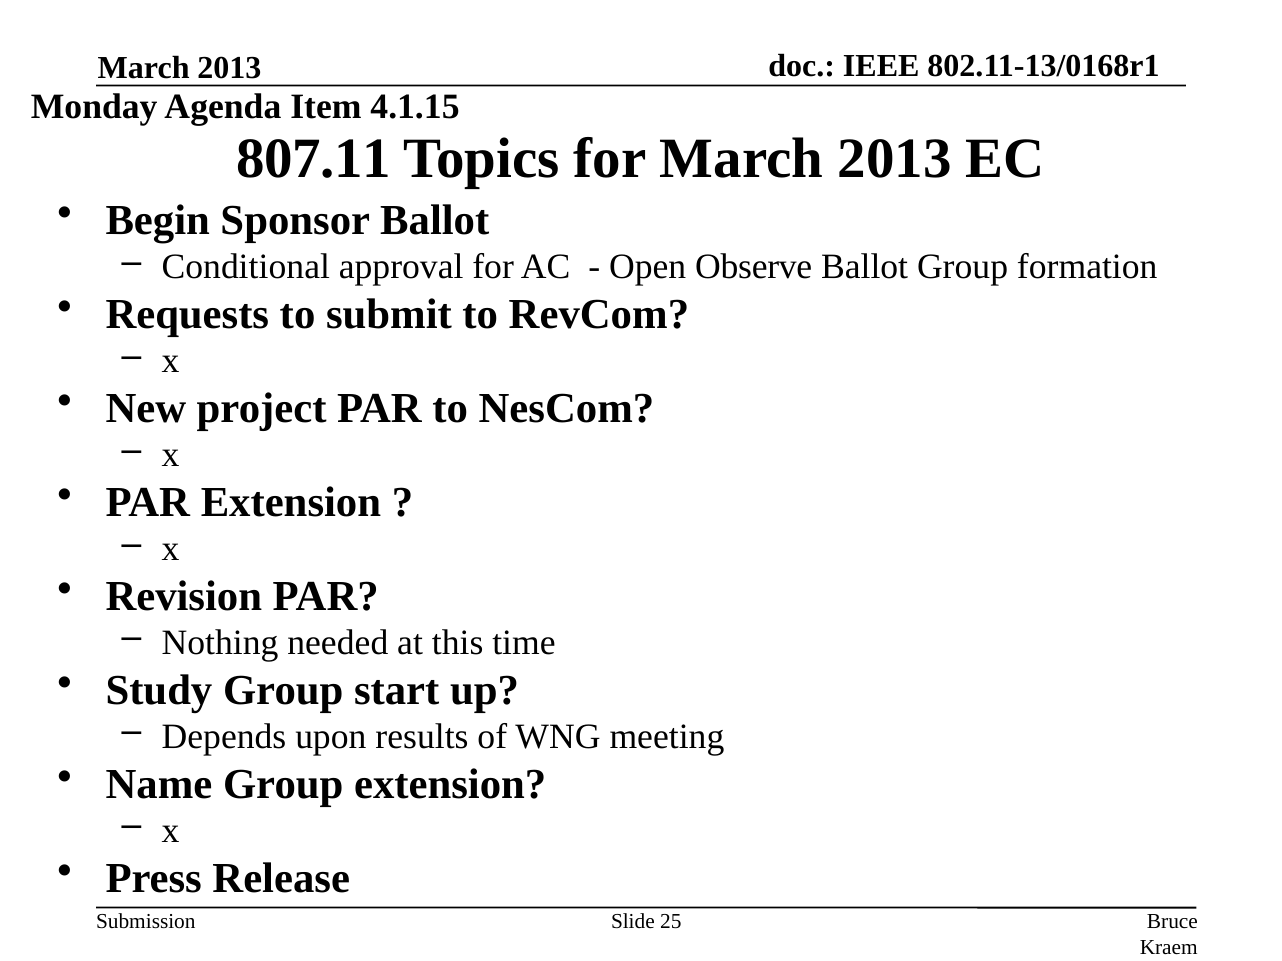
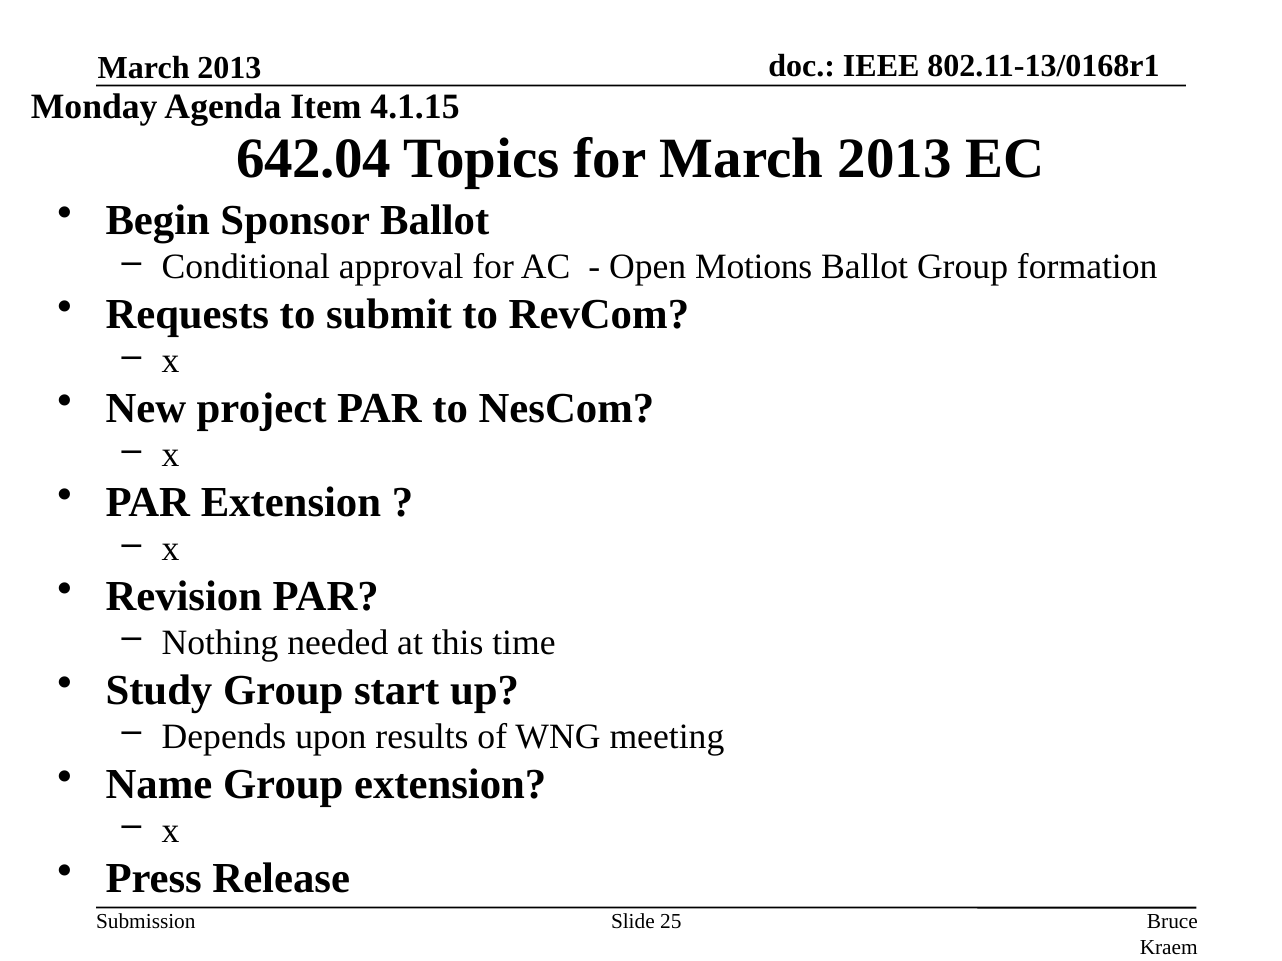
807.11: 807.11 -> 642.04
Observe: Observe -> Motions
